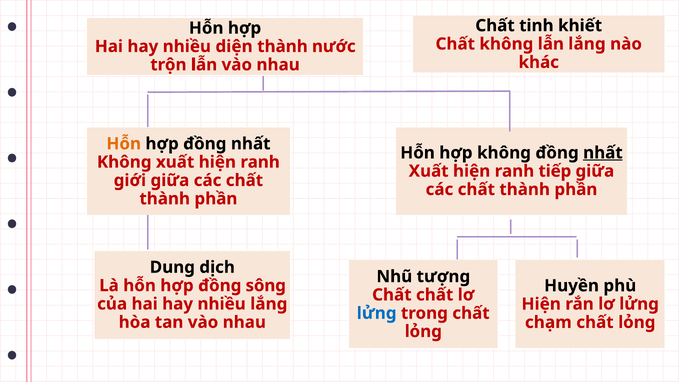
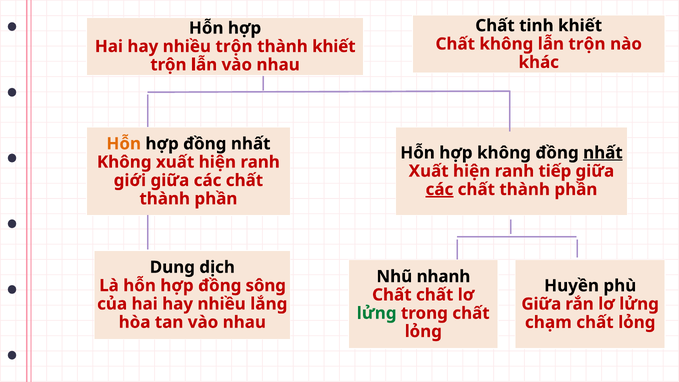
lẫn lắng: lắng -> trộn
diện at (234, 46): diện -> trộn
thành nước: nước -> khiết
các at (439, 189) underline: none -> present
tượng: tượng -> nhanh
Hiện at (541, 304): Hiện -> Giữa
lửng at (377, 313) colour: blue -> green
